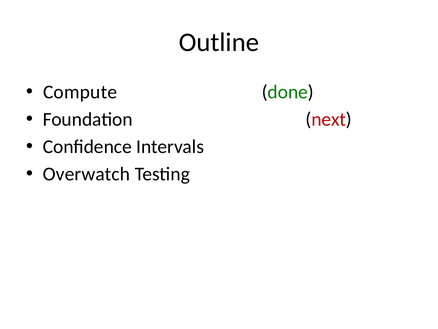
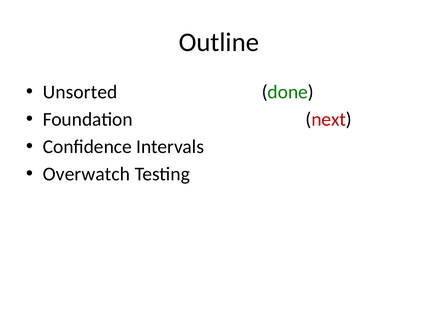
Compute: Compute -> Unsorted
